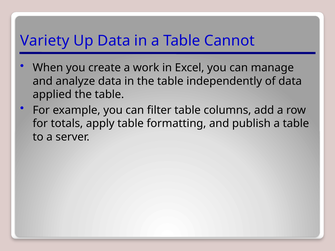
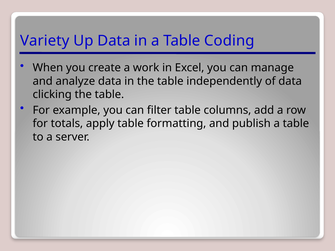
Cannot: Cannot -> Coding
applied: applied -> clicking
